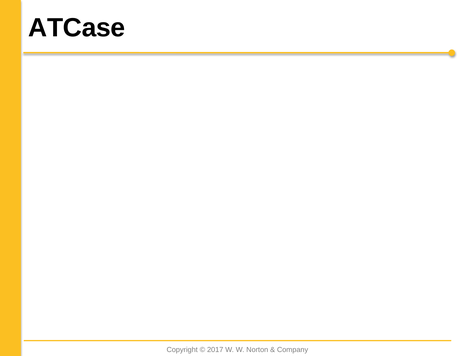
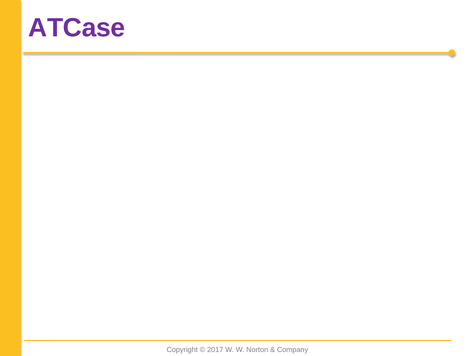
ATCase colour: black -> purple
